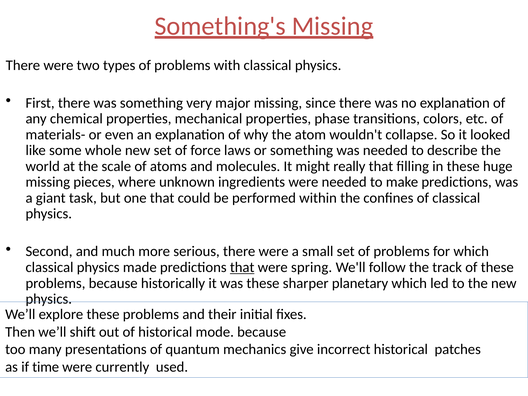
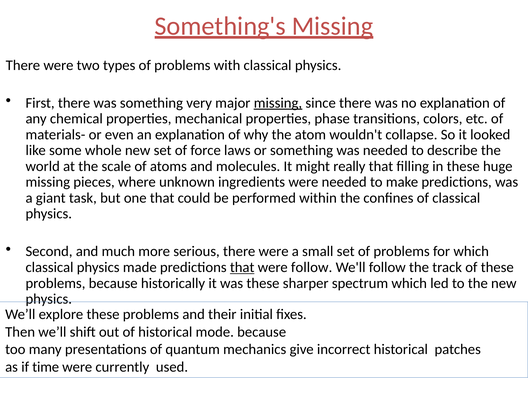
missing at (278, 103) underline: none -> present
were spring: spring -> follow
planetary: planetary -> spectrum
